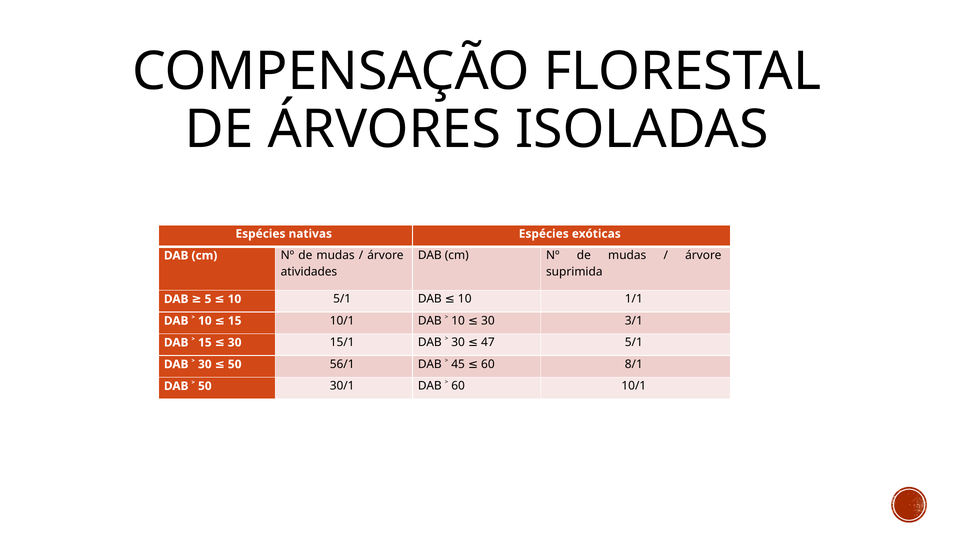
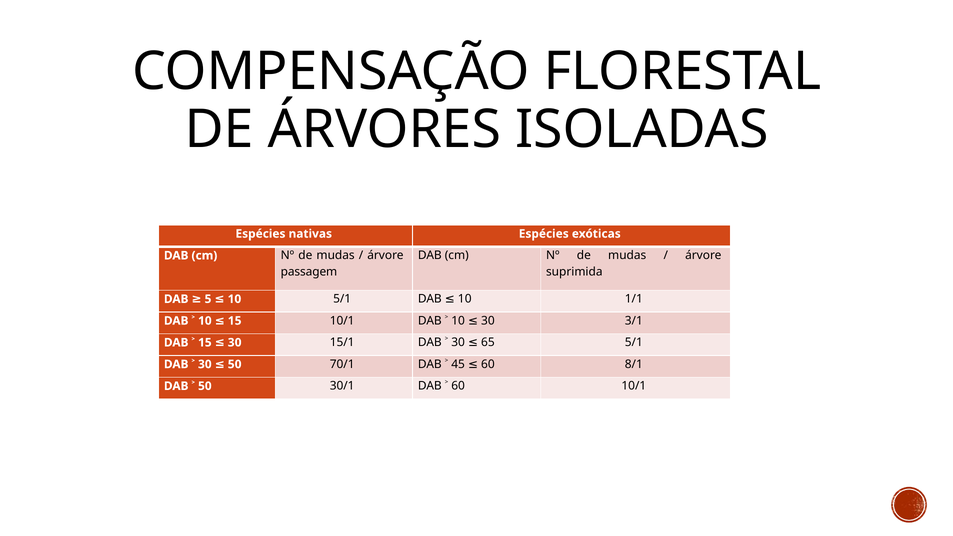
atividades: atividades -> passagem
47: 47 -> 65
56/1: 56/1 -> 70/1
